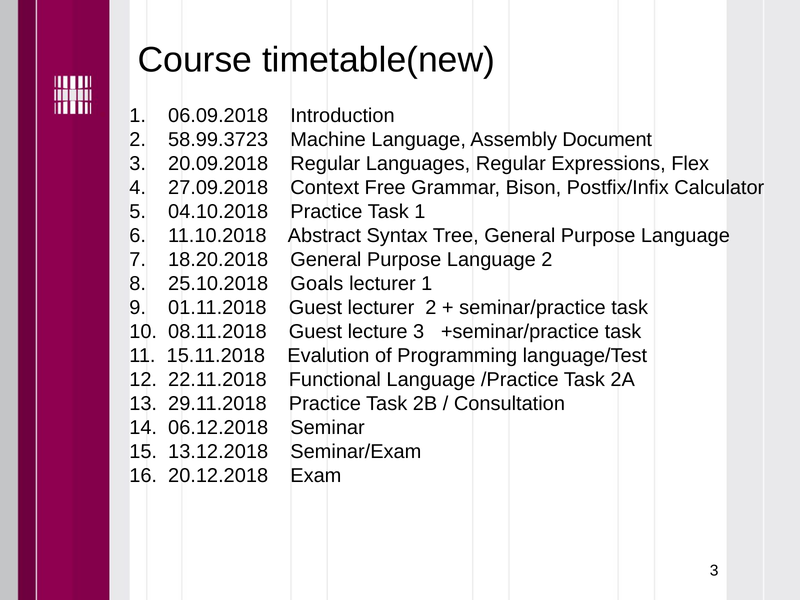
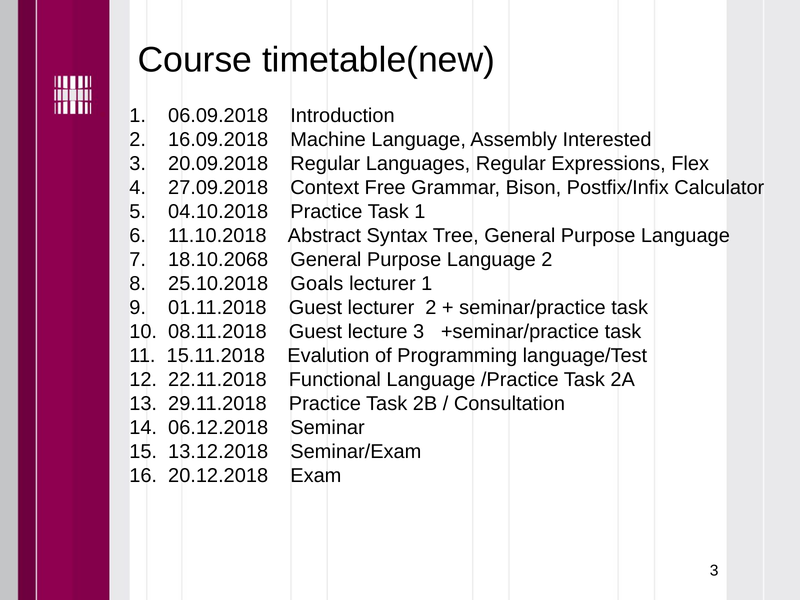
58.99.3723: 58.99.3723 -> 16.09.2018
Document: Document -> Interested
18.20.2018: 18.20.2018 -> 18.10.2068
